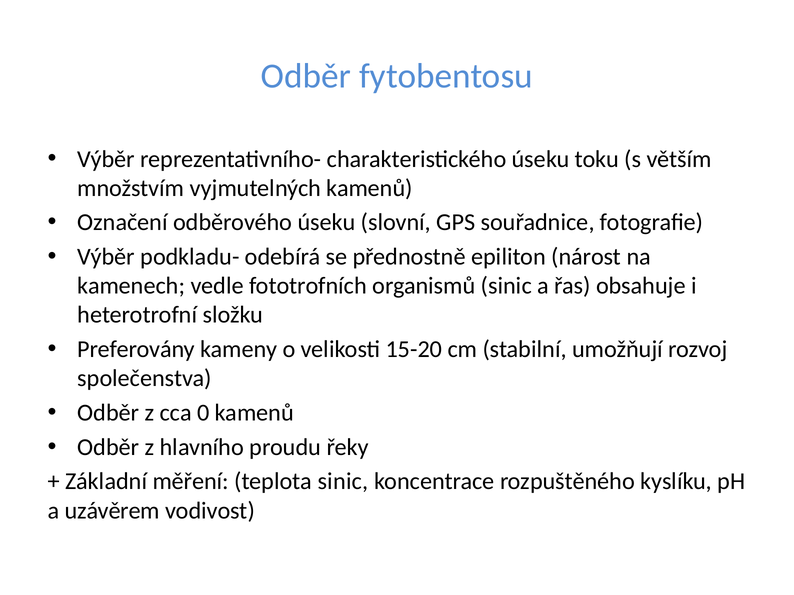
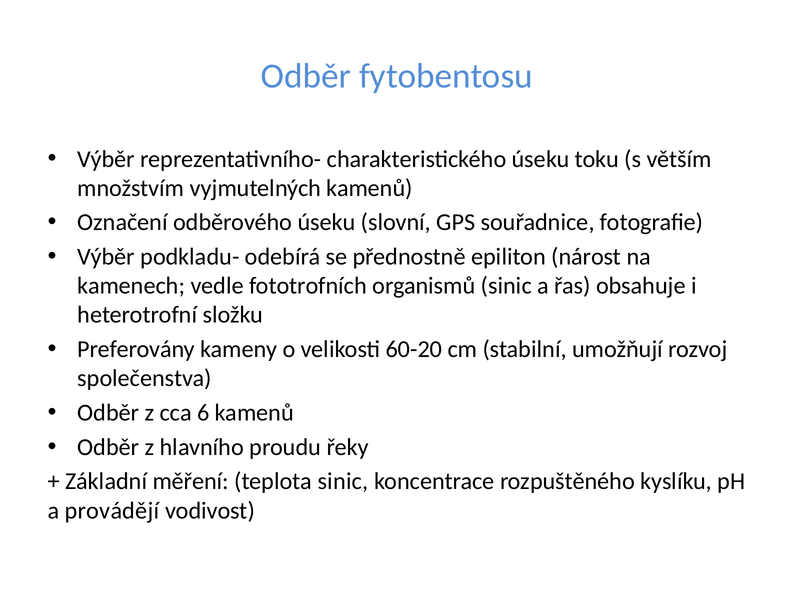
15-20: 15-20 -> 60-20
0: 0 -> 6
uzávěrem: uzávěrem -> provádějí
